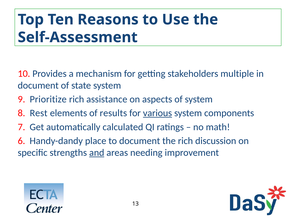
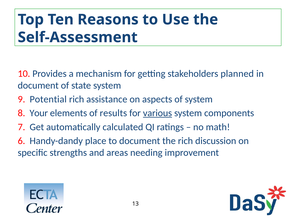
multiple: multiple -> planned
Prioritize: Prioritize -> Potential
Rest: Rest -> Your
and underline: present -> none
